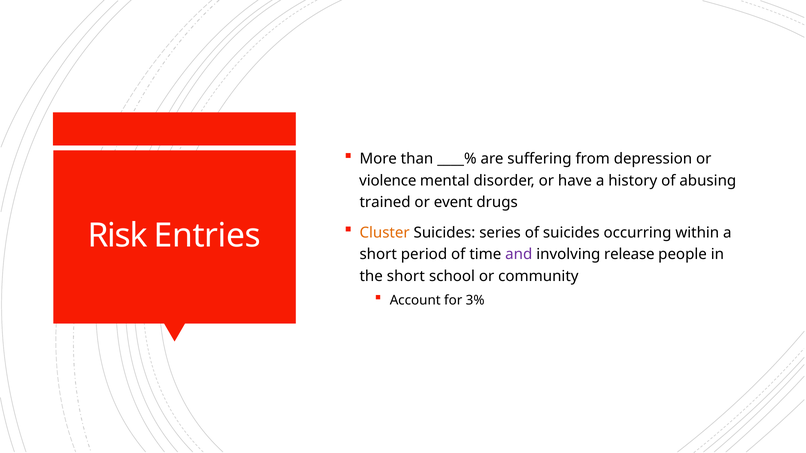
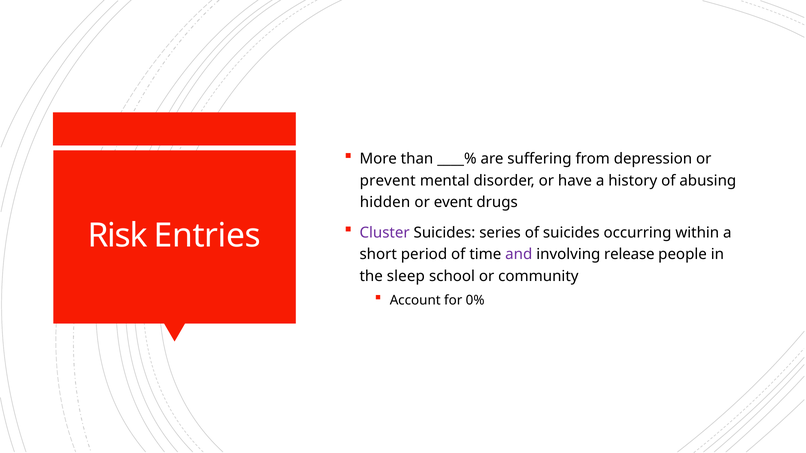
violence: violence -> prevent
trained: trained -> hidden
Cluster colour: orange -> purple
the short: short -> sleep
3%: 3% -> 0%
